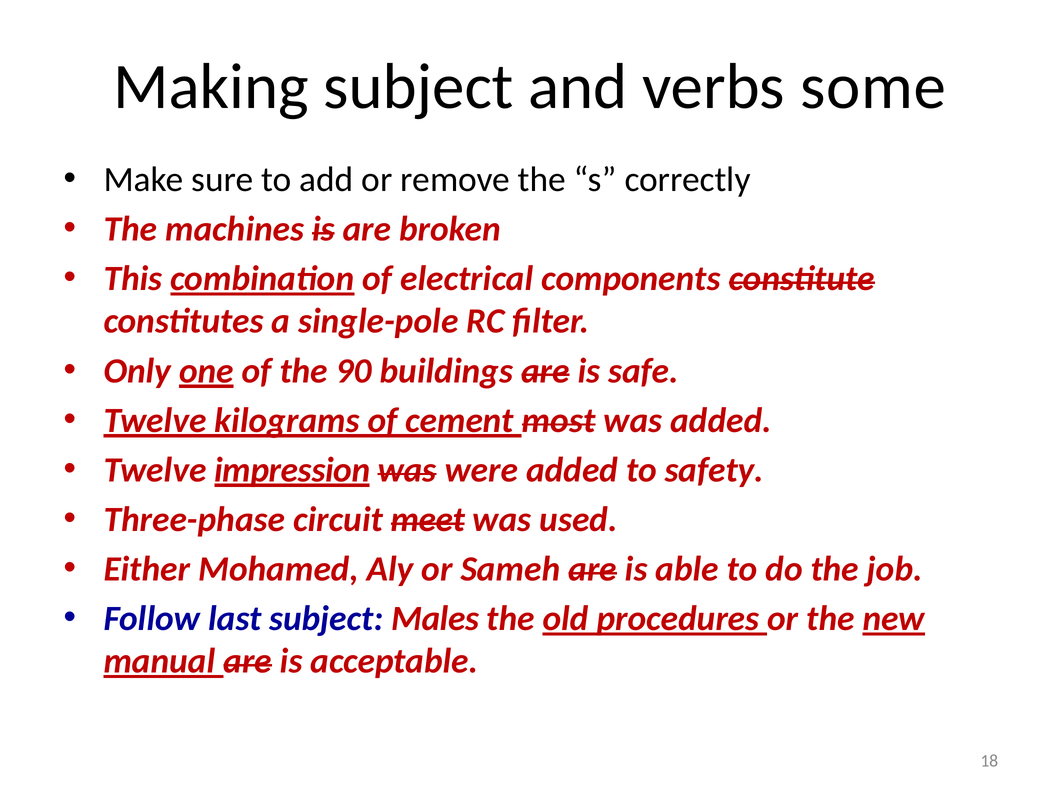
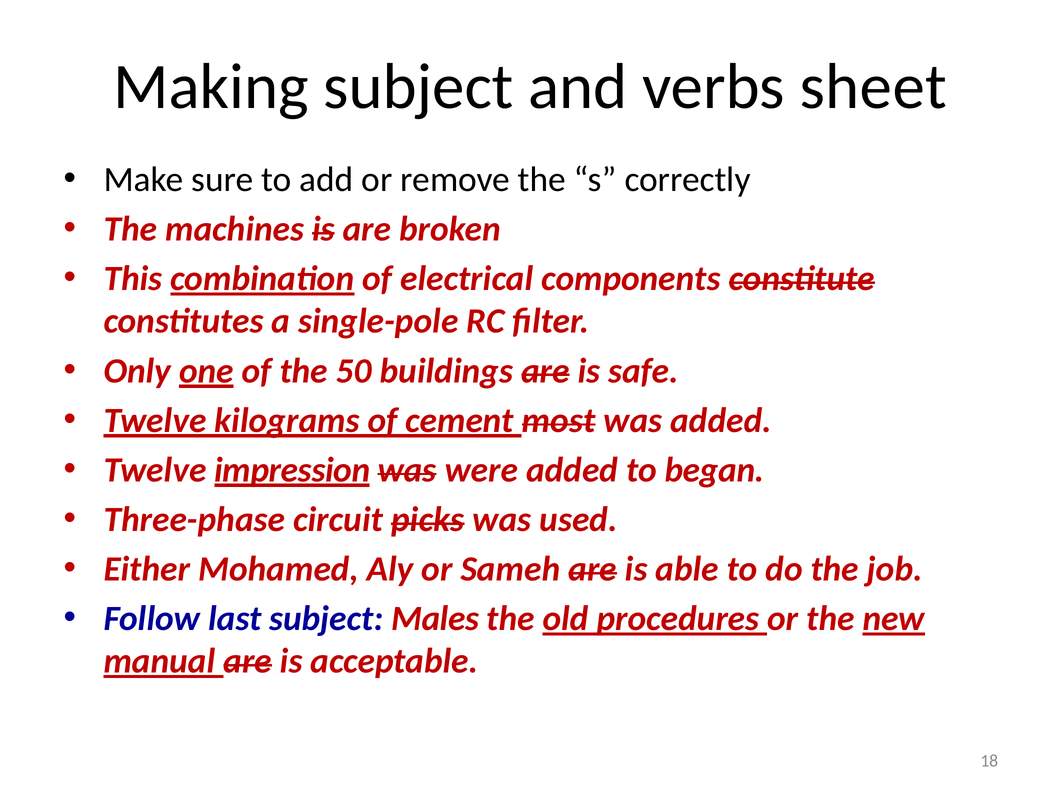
some: some -> sheet
90: 90 -> 50
safety: safety -> began
meet: meet -> picks
